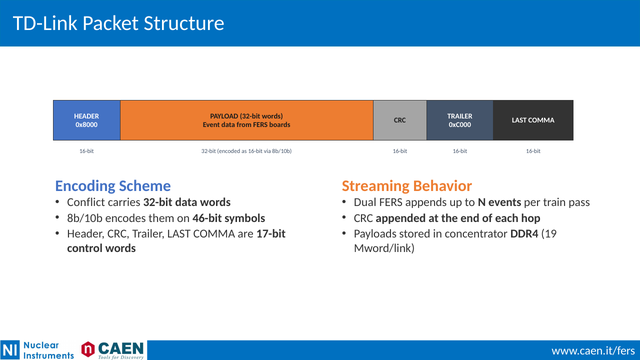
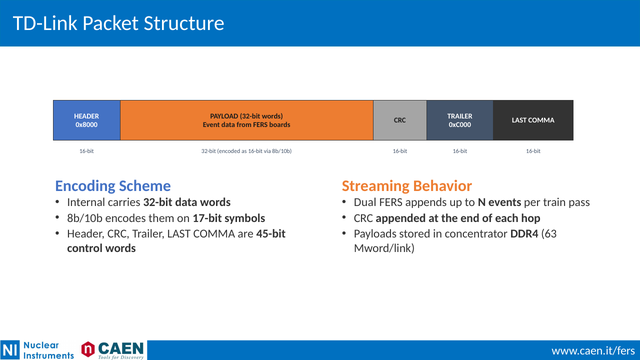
Conflict: Conflict -> Internal
46-bit: 46-bit -> 17-bit
17-bit: 17-bit -> 45-bit
19: 19 -> 63
